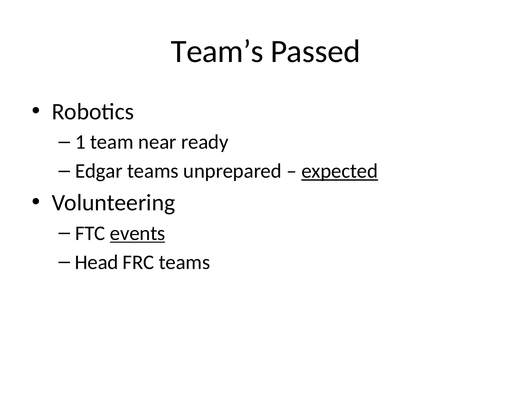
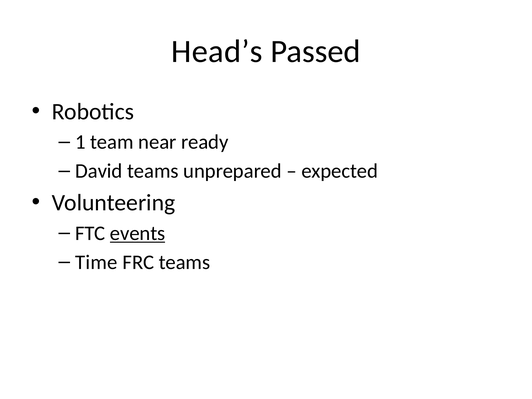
Team’s: Team’s -> Head’s
Edgar: Edgar -> David
expected underline: present -> none
Head: Head -> Time
